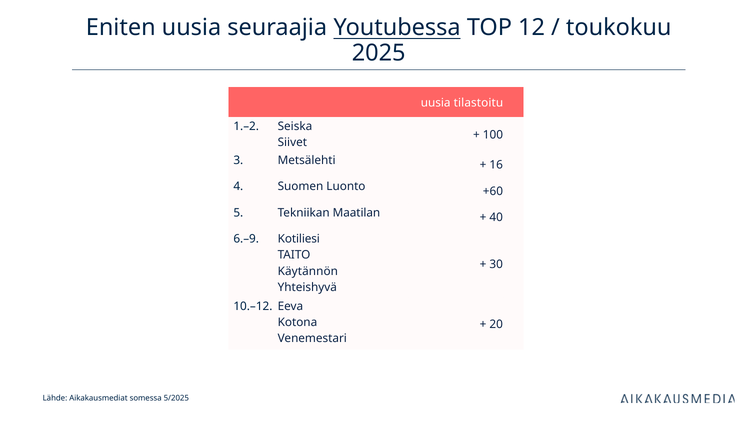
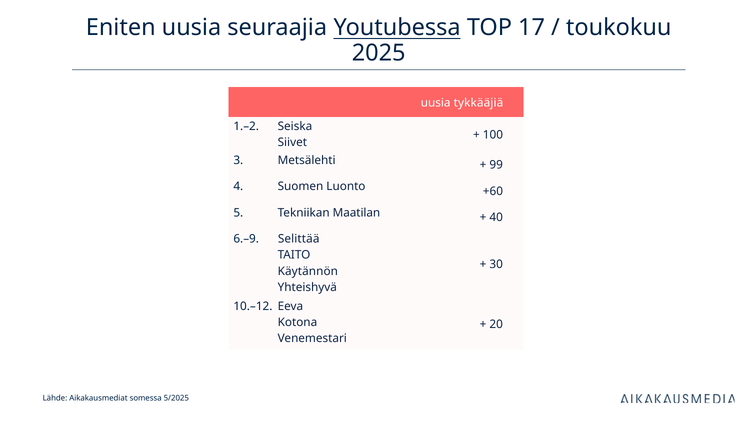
12: 12 -> 17
tilastoitu: tilastoitu -> tykkääjiä
16: 16 -> 99
Kotiliesi: Kotiliesi -> Selittää
